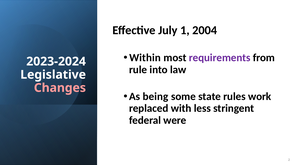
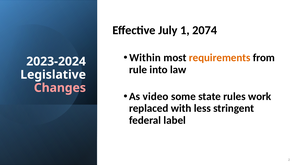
2004: 2004 -> 2074
requirements colour: purple -> orange
being: being -> video
were: were -> label
